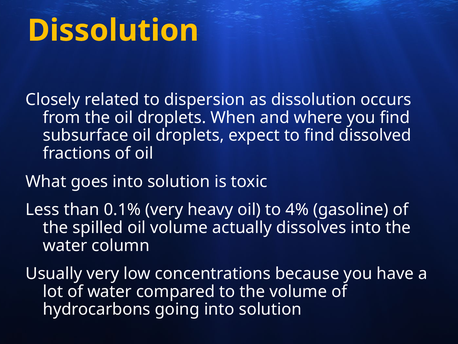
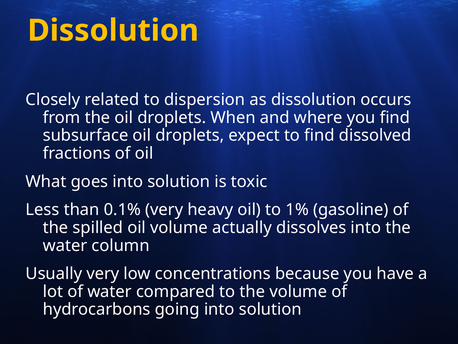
4%: 4% -> 1%
